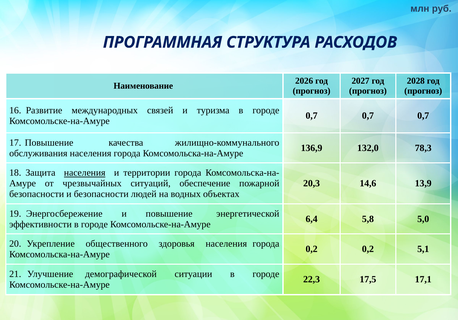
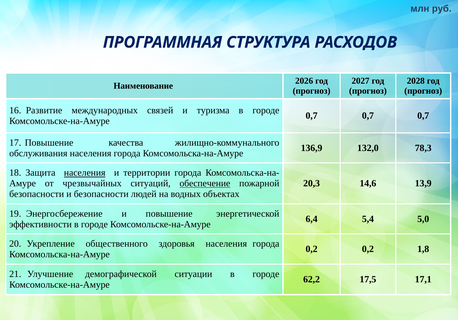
обеспечение underline: none -> present
5,8: 5,8 -> 5,4
5,1: 5,1 -> 1,8
22,3: 22,3 -> 62,2
